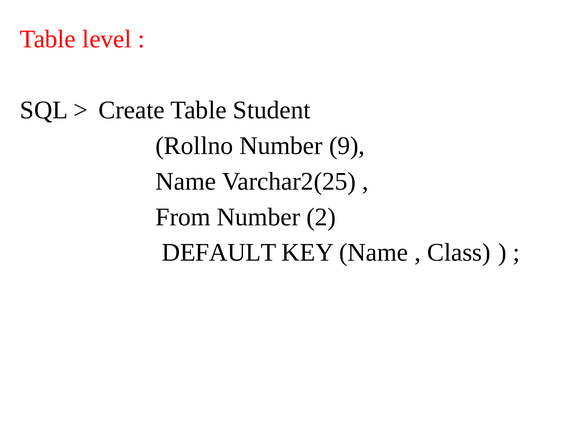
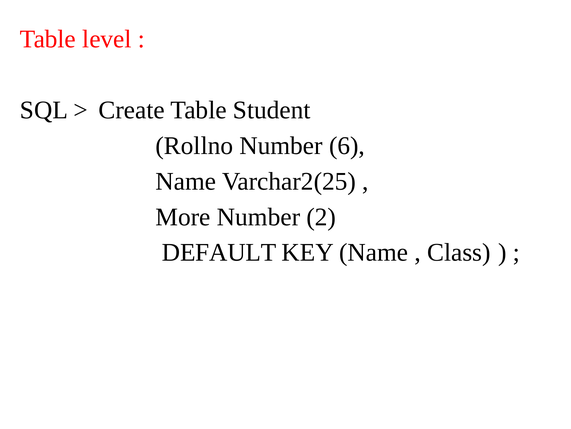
9: 9 -> 6
From: From -> More
